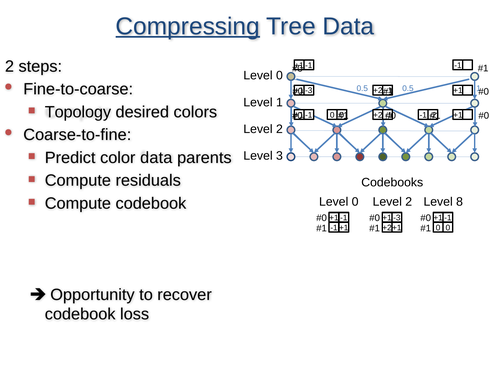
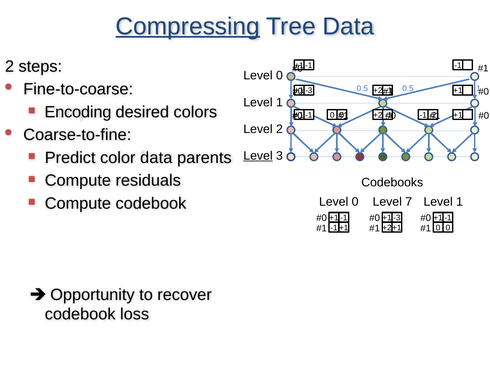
Topology: Topology -> Encoding
Level at (258, 156) underline: none -> present
2 at (409, 202): 2 -> 7
8 at (460, 202): 8 -> 1
